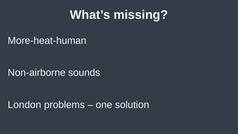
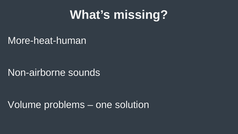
London: London -> Volume
